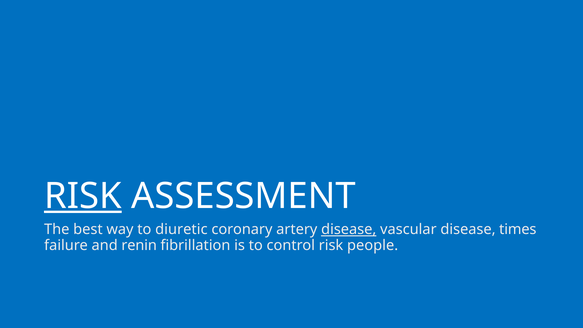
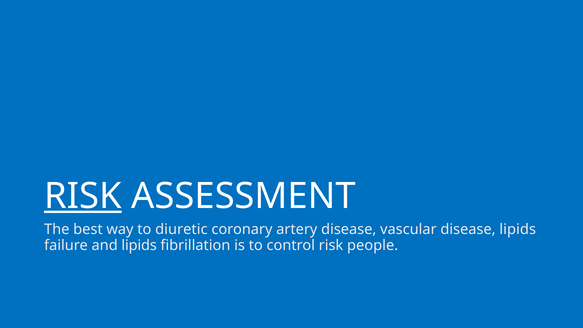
disease at (349, 229) underline: present -> none
disease times: times -> lipids
and renin: renin -> lipids
